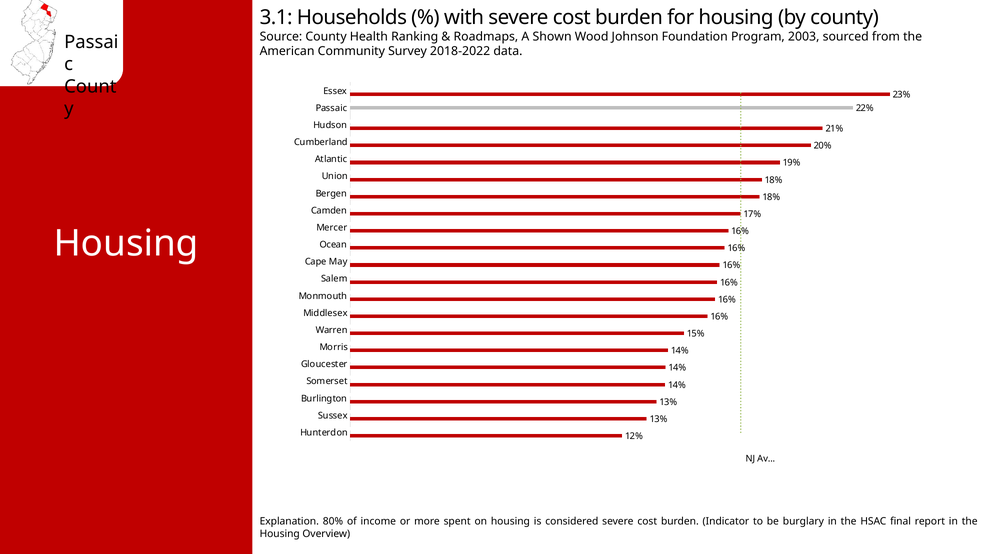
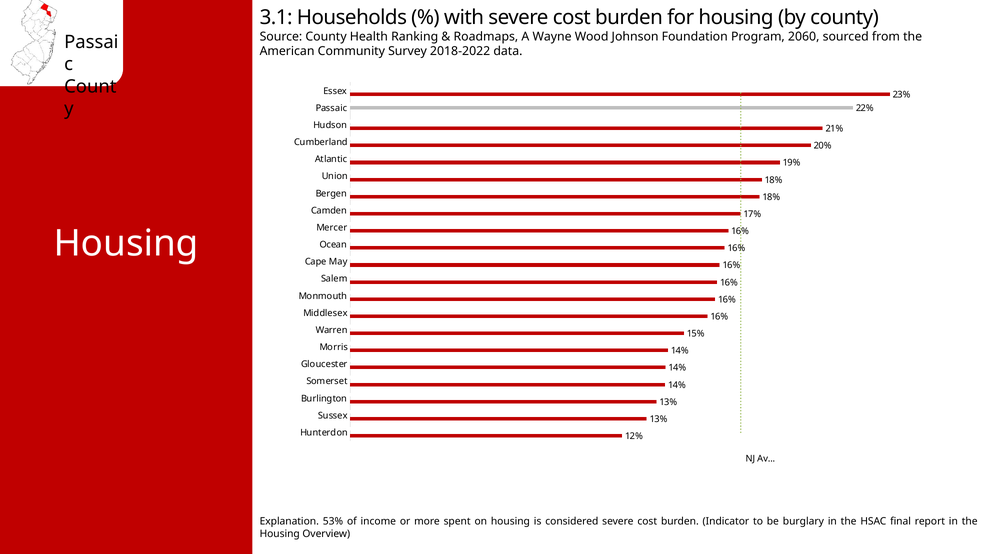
Shown: Shown -> Wayne
2003: 2003 -> 2060
80%: 80% -> 53%
